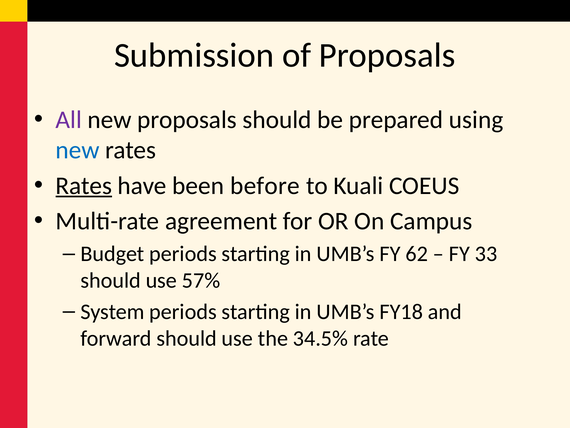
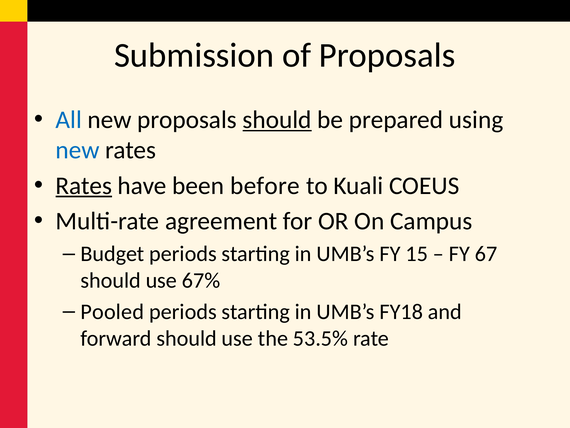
All colour: purple -> blue
should at (277, 120) underline: none -> present
62: 62 -> 15
33: 33 -> 67
57%: 57% -> 67%
System: System -> Pooled
34.5%: 34.5% -> 53.5%
